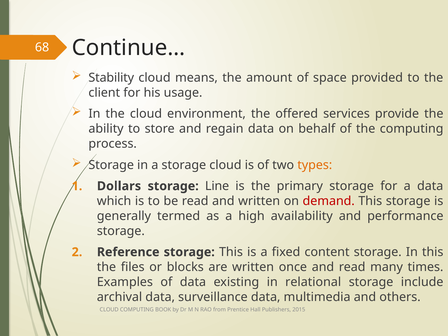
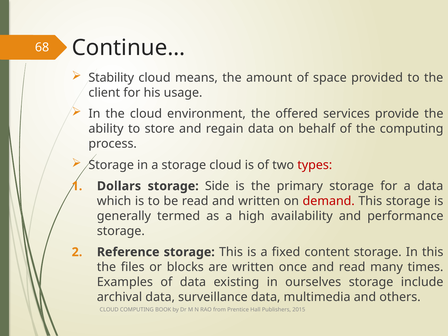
types colour: orange -> red
Line: Line -> Side
relational: relational -> ourselves
